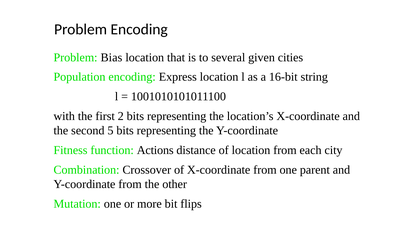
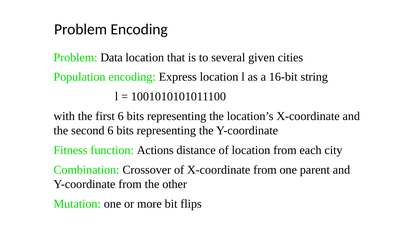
Bias: Bias -> Data
first 2: 2 -> 6
second 5: 5 -> 6
